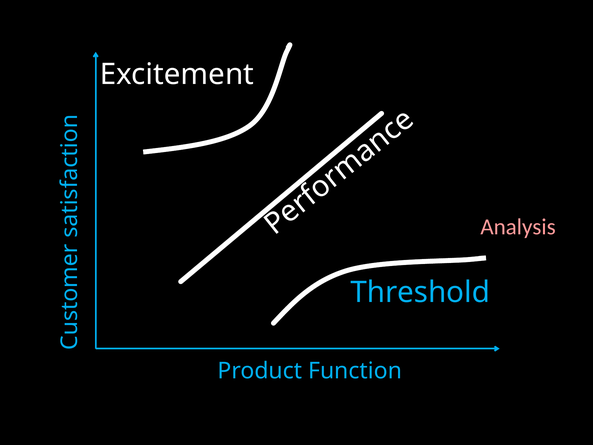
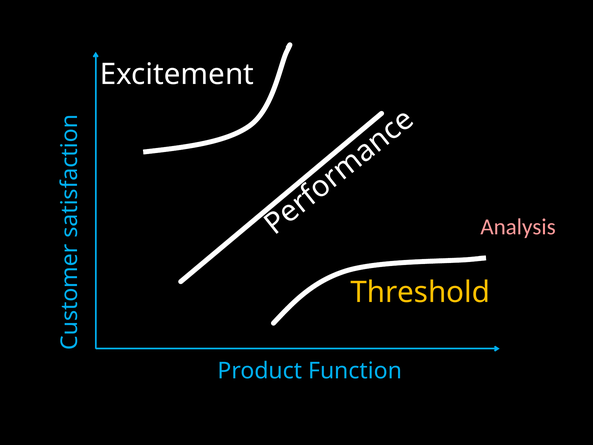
Threshold colour: light blue -> yellow
